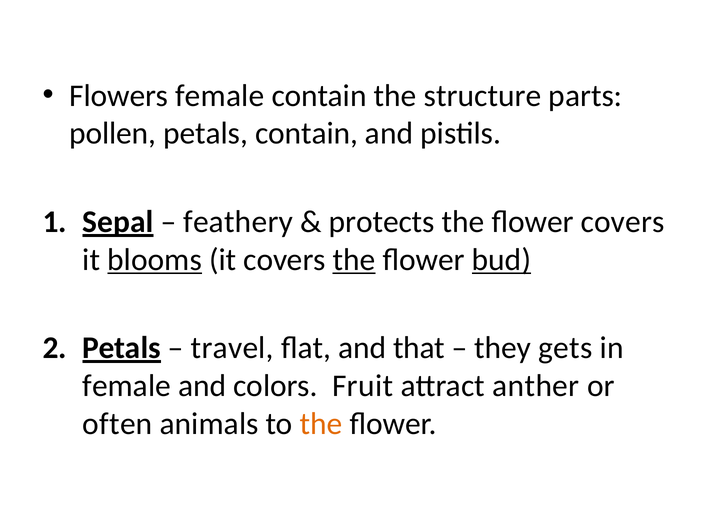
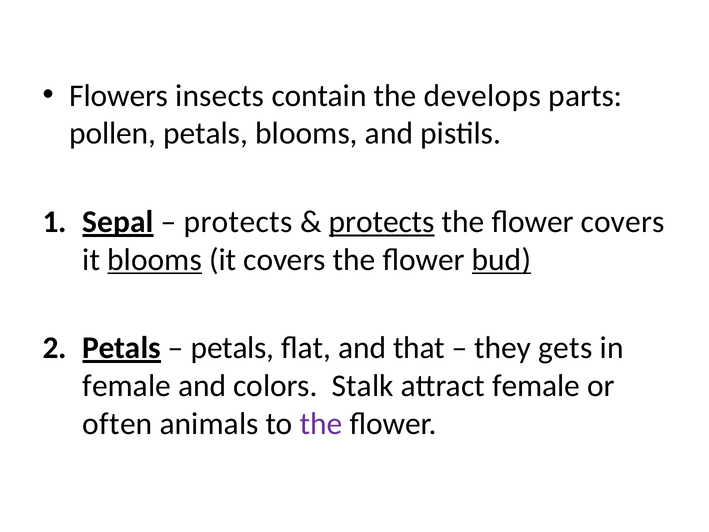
Flowers female: female -> insects
structure: structure -> develops
petals contain: contain -> blooms
feathery at (238, 222): feathery -> protects
protects at (382, 222) underline: none -> present
the at (354, 260) underline: present -> none
travel at (232, 348): travel -> petals
Fruit: Fruit -> Stalk
attract anther: anther -> female
the at (321, 424) colour: orange -> purple
